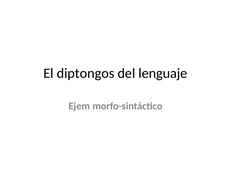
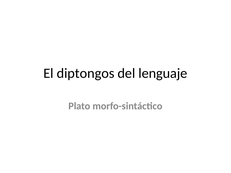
Ejem: Ejem -> Plato
